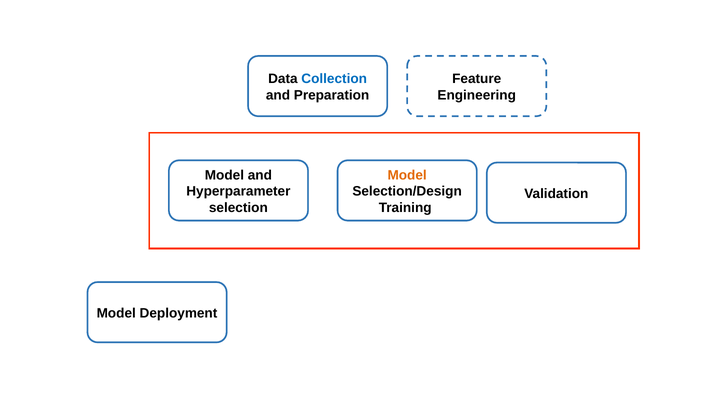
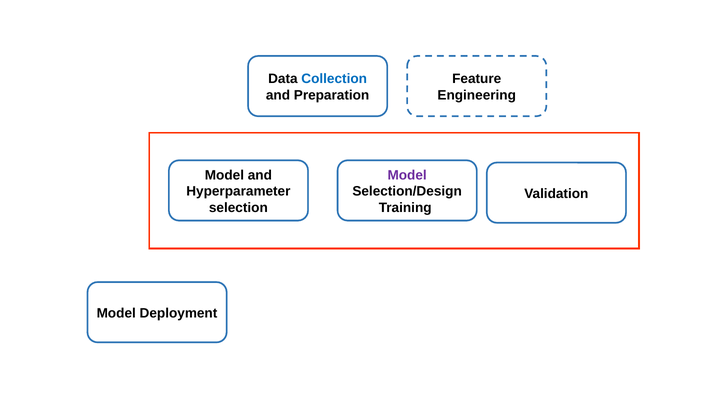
Model at (407, 175) colour: orange -> purple
